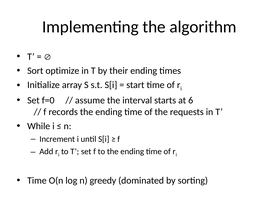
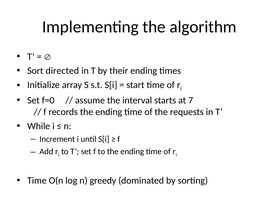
optimize: optimize -> directed
6: 6 -> 7
